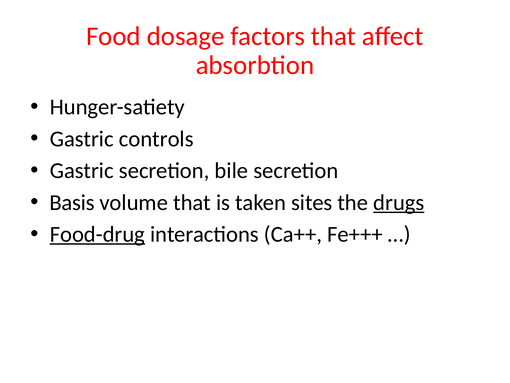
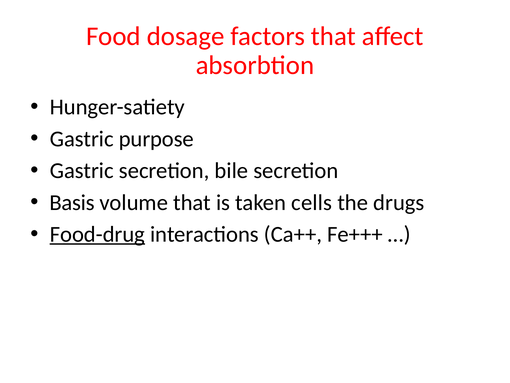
controls: controls -> purpose
sites: sites -> cells
drugs underline: present -> none
